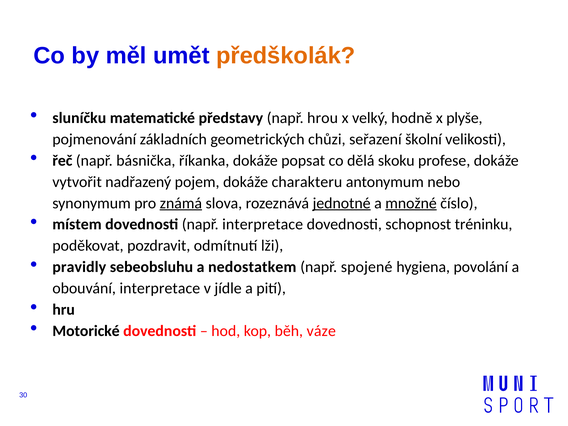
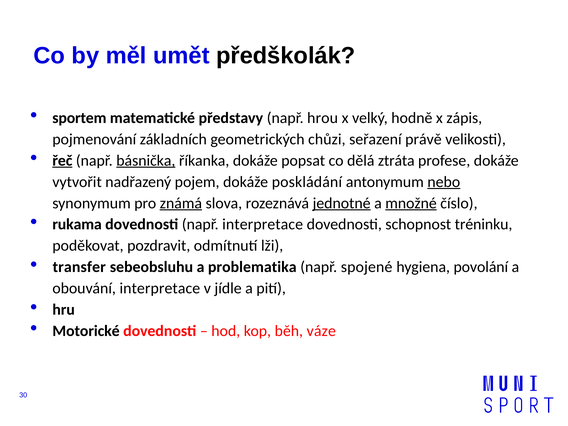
předškolák colour: orange -> black
sluníčku: sluníčku -> sportem
plyše: plyše -> zápis
školní: školní -> právě
řeč underline: none -> present
básnička underline: none -> present
skoku: skoku -> ztráta
charakteru: charakteru -> poskládání
nebo underline: none -> present
místem: místem -> rukama
pravidly: pravidly -> transfer
nedostatkem: nedostatkem -> problematika
